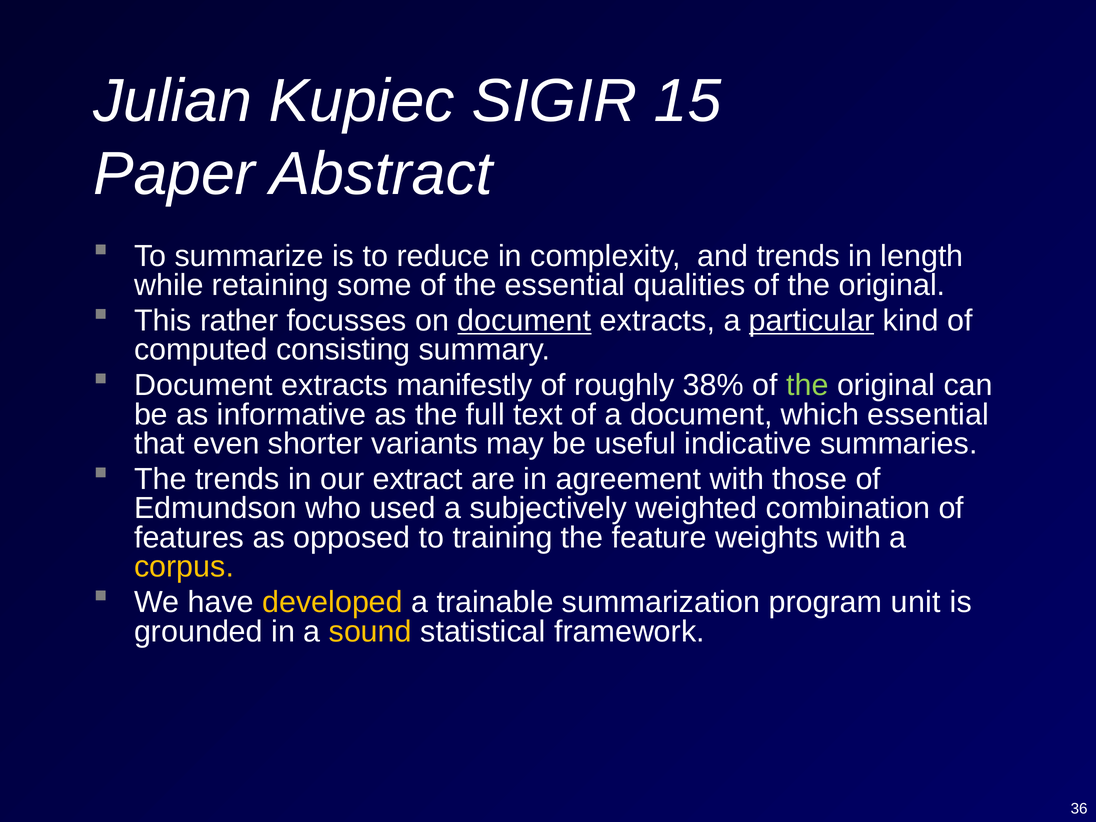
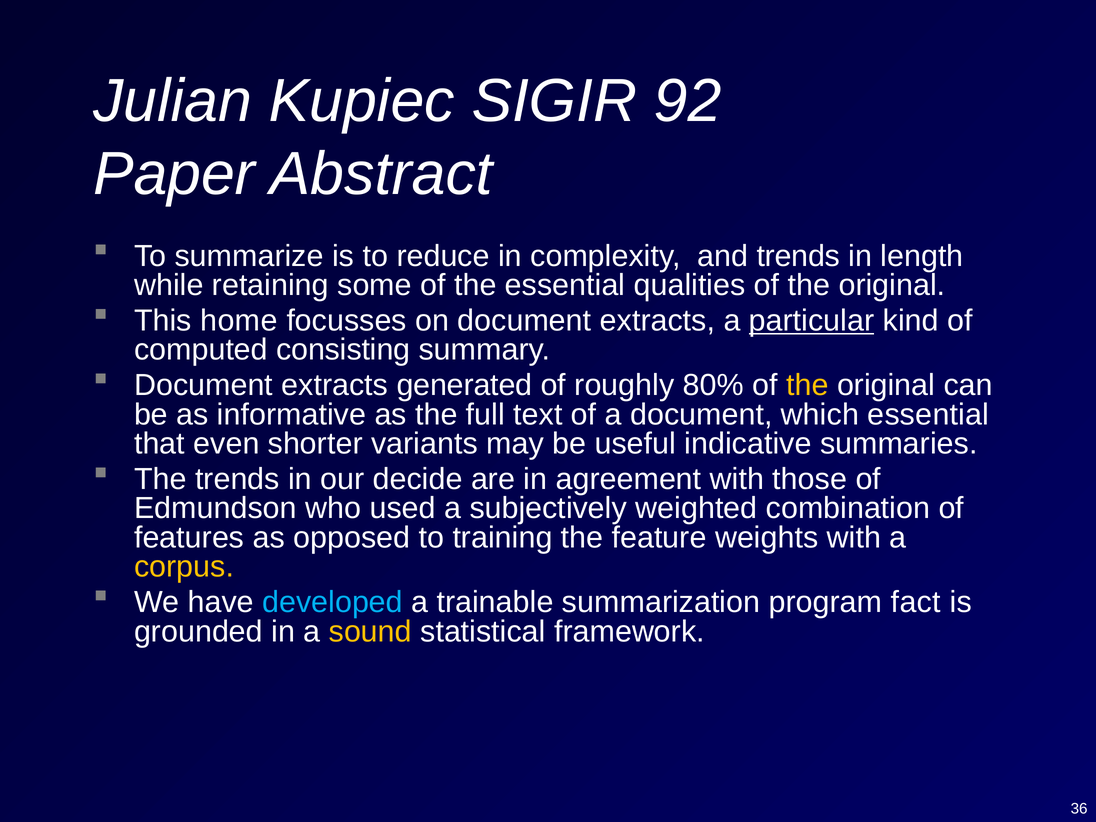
15: 15 -> 92
rather: rather -> home
document at (524, 321) underline: present -> none
manifestly: manifestly -> generated
38%: 38% -> 80%
the at (807, 385) colour: light green -> yellow
extract: extract -> decide
developed colour: yellow -> light blue
unit: unit -> fact
